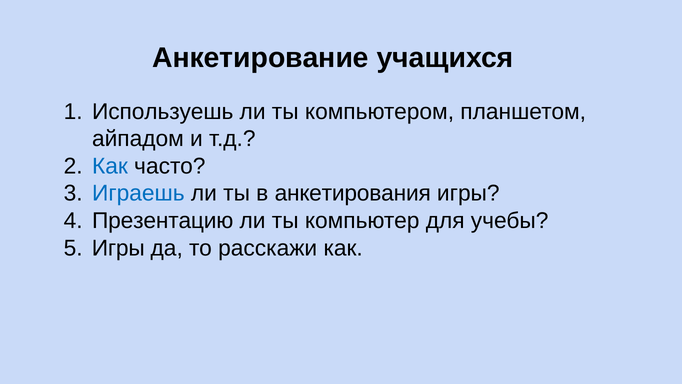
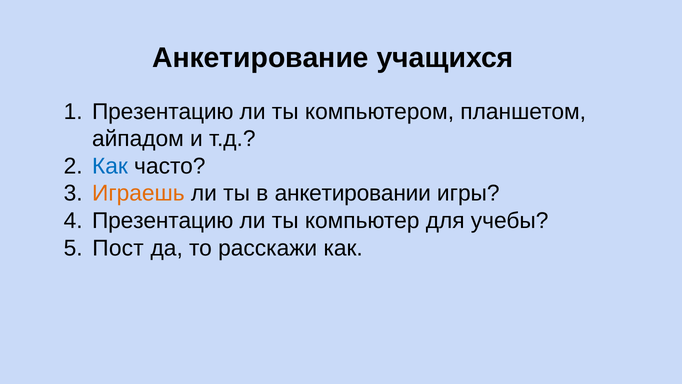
Используешь at (163, 111): Используешь -> Презентацию
Играешь colour: blue -> orange
анкетирования: анкетирования -> анкетировании
Игры at (118, 248): Игры -> Пост
